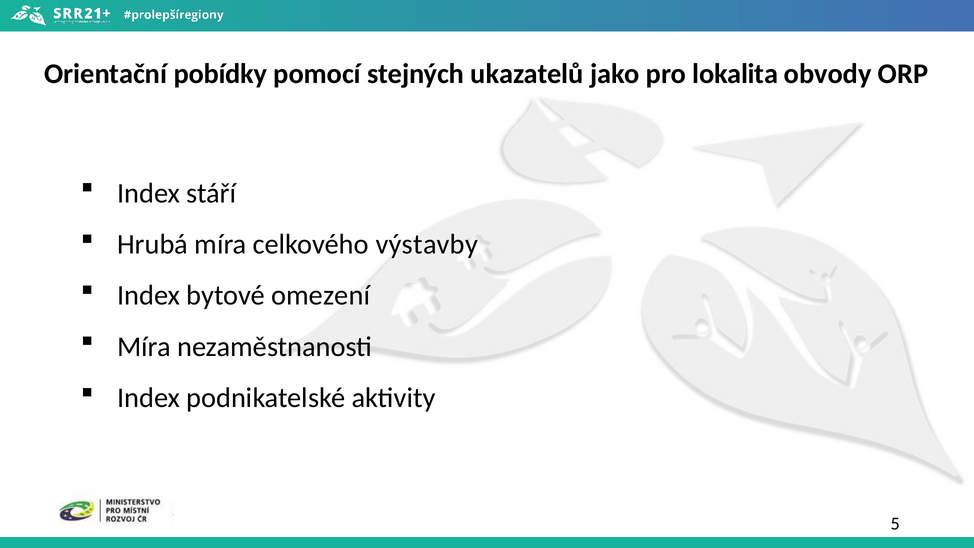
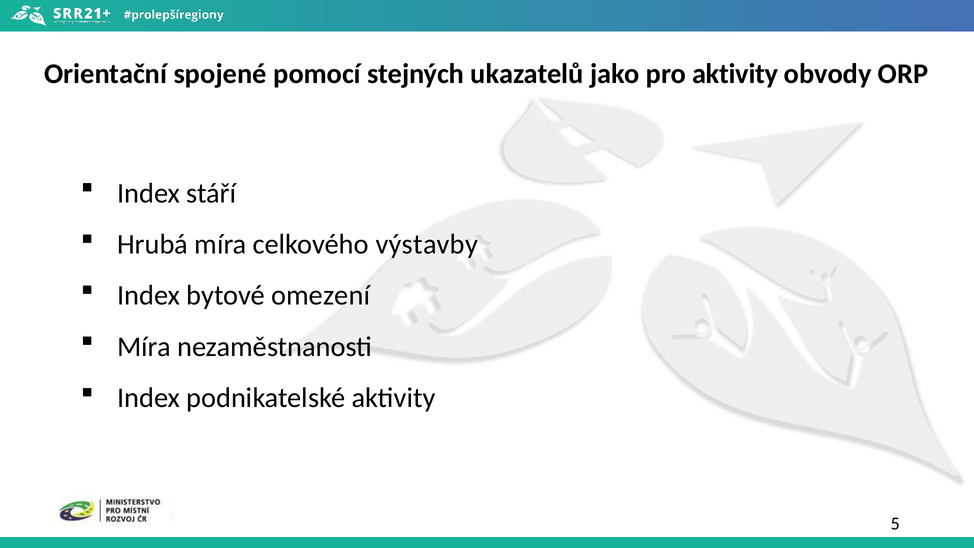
pobídky: pobídky -> spojené
pro lokalita: lokalita -> aktivity
